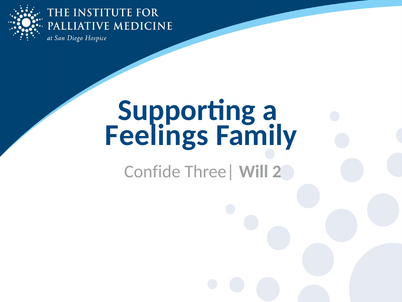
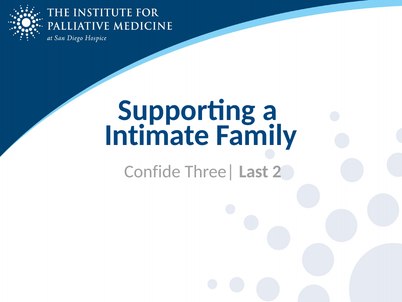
Feelings: Feelings -> Intimate
Will: Will -> Last
